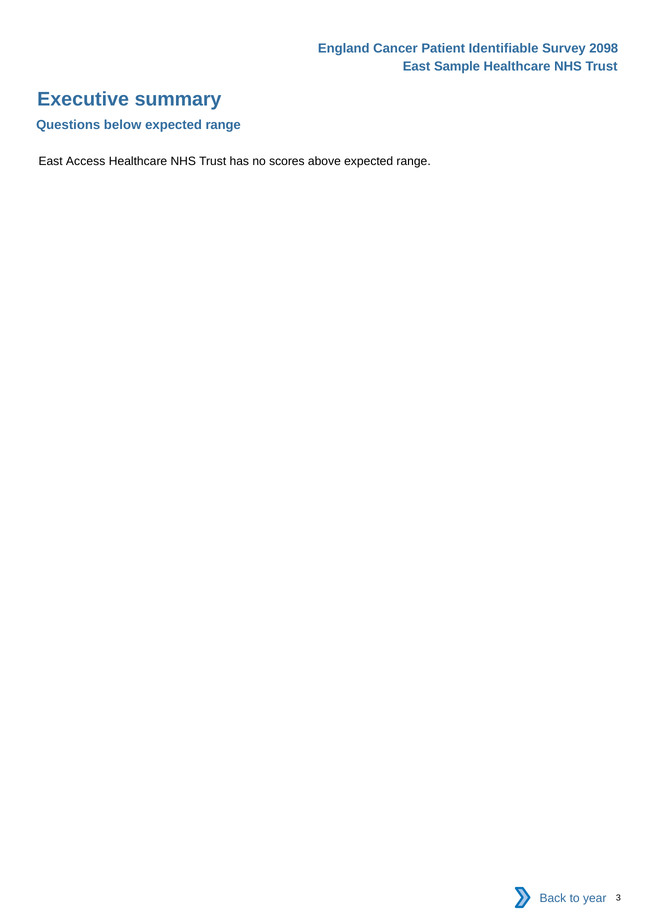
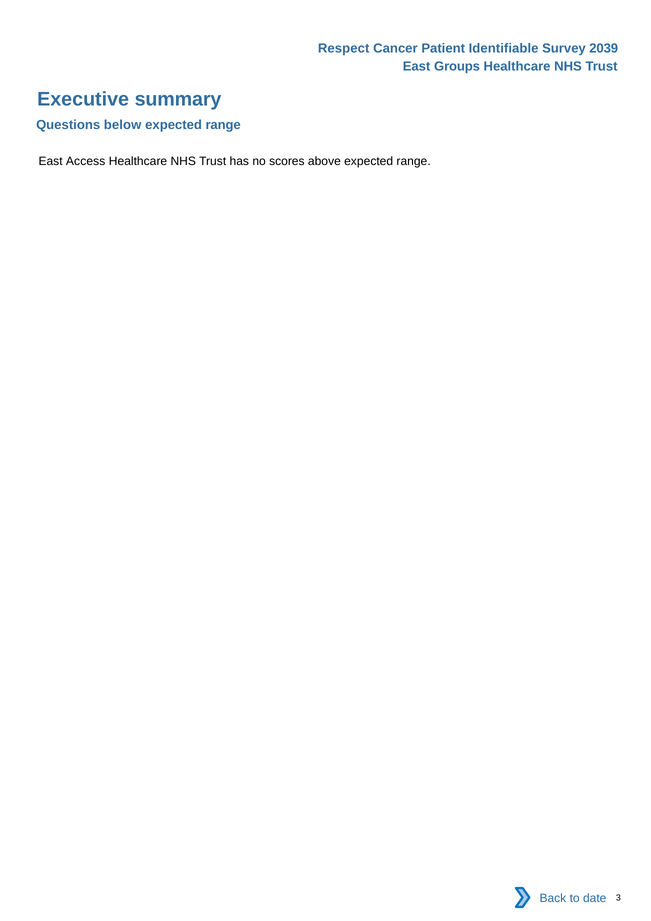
England: England -> Respect
2098: 2098 -> 2039
Sample: Sample -> Groups
year: year -> date
